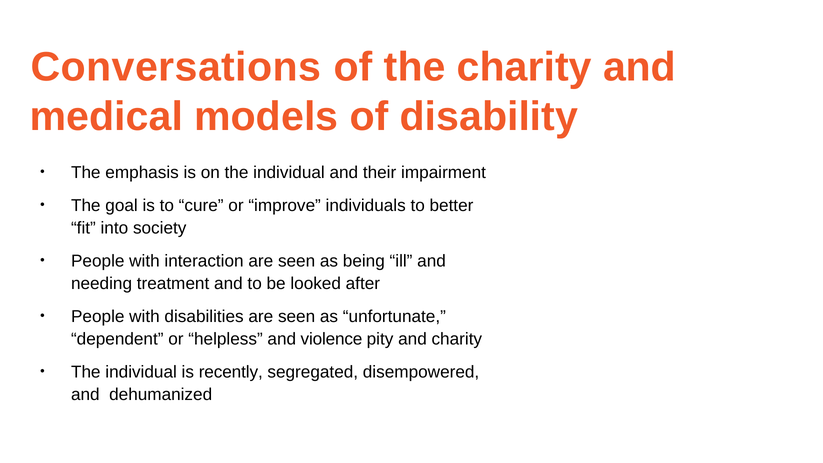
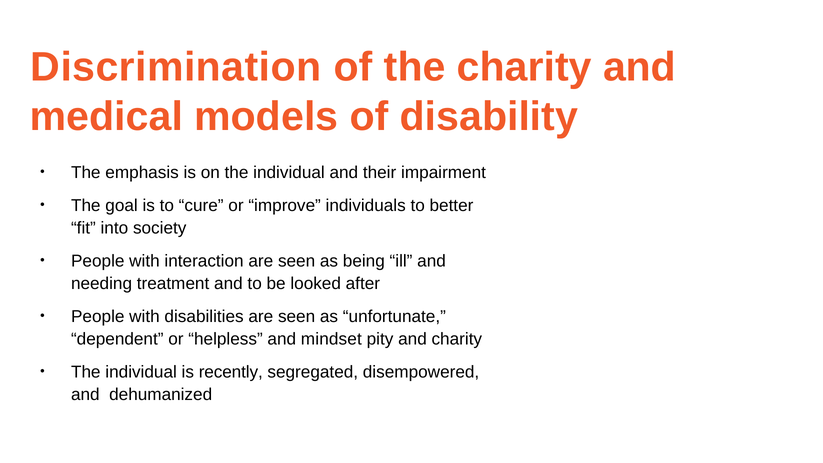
Conversations: Conversations -> Discrimination
violence: violence -> mindset
